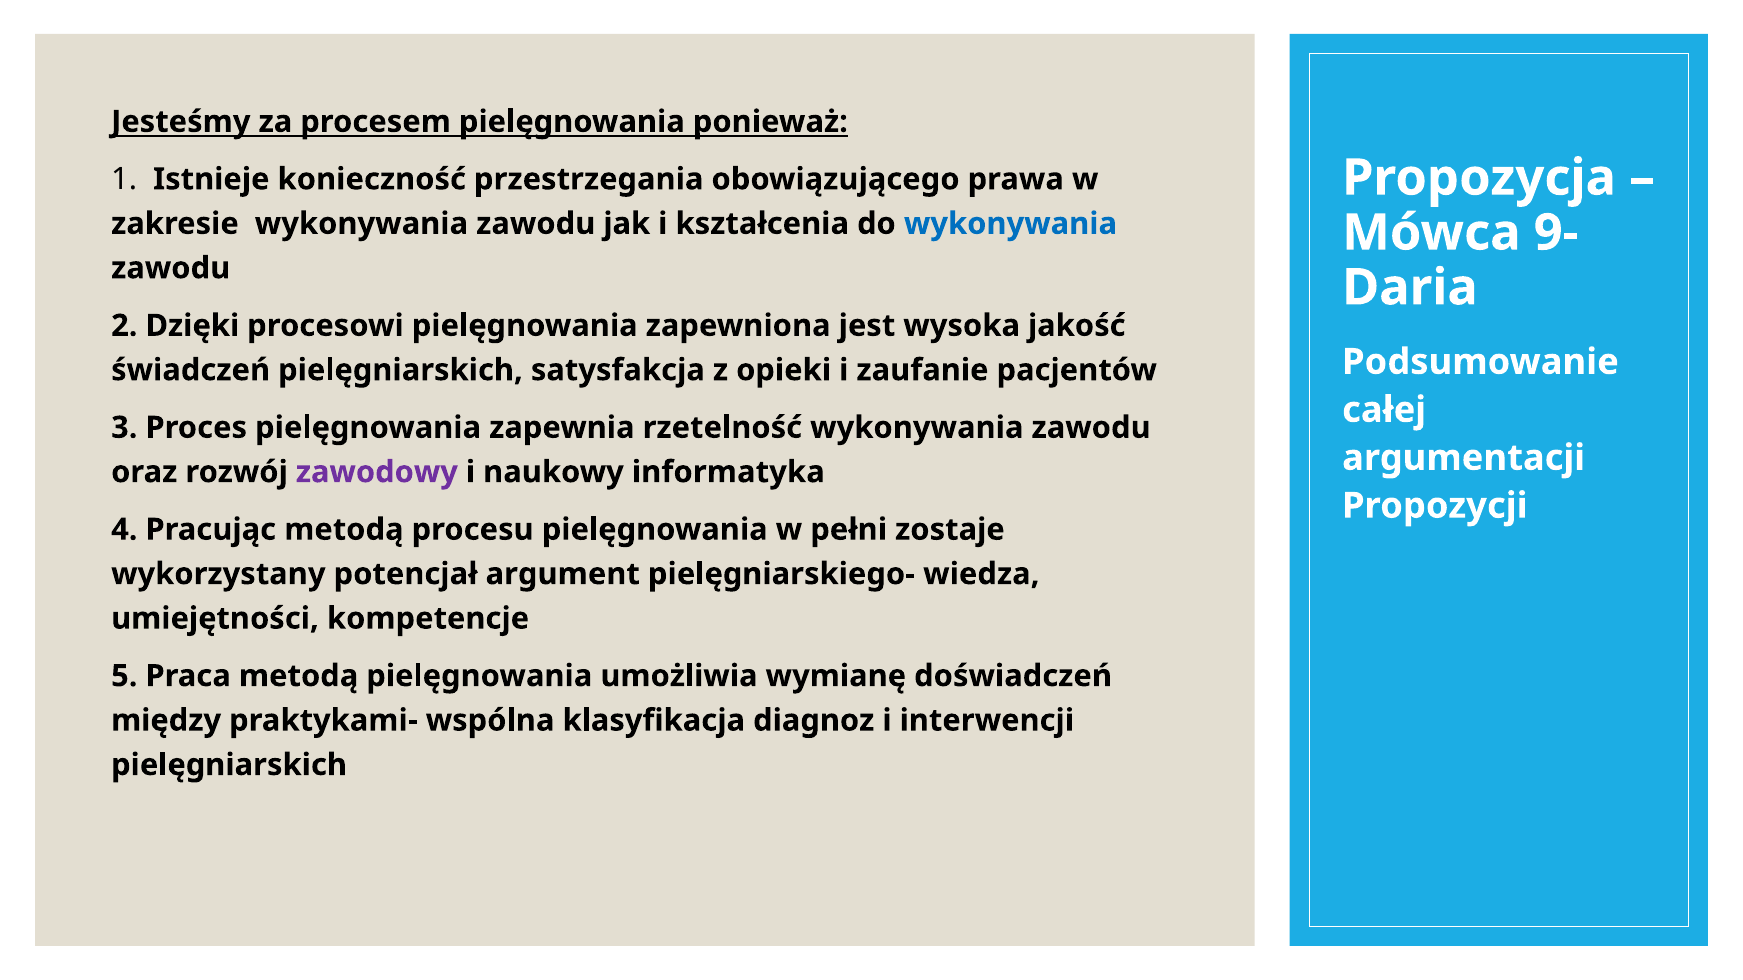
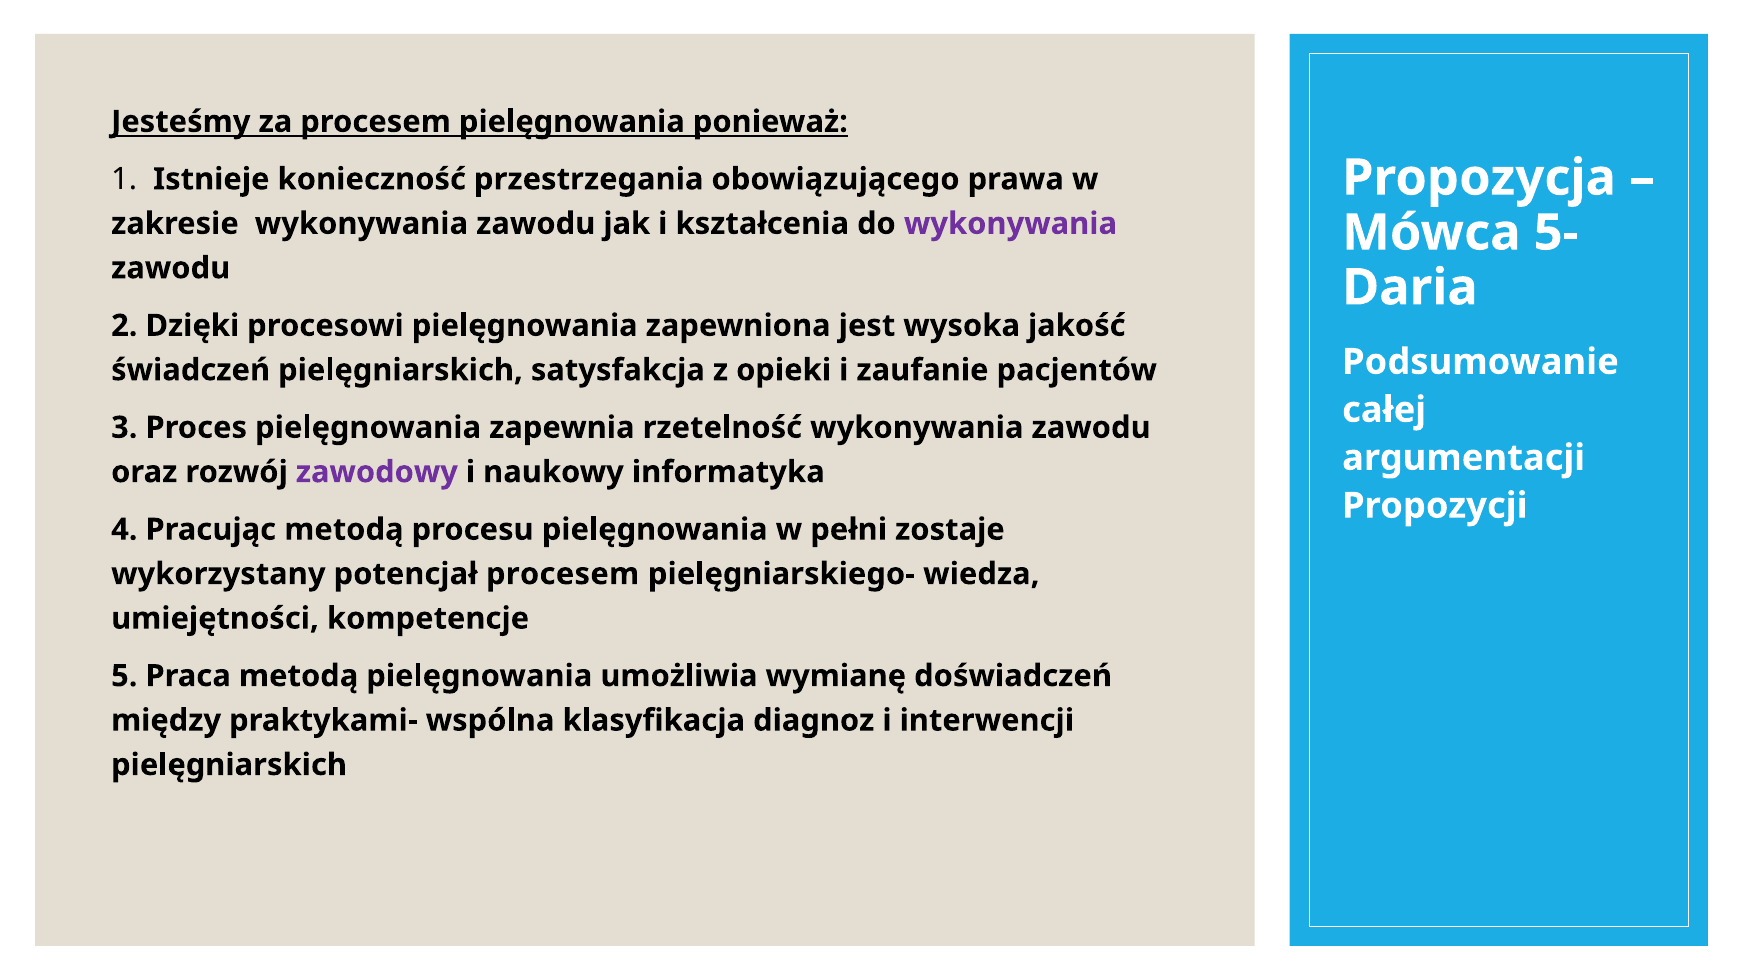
wykonywania at (1010, 224) colour: blue -> purple
9-: 9- -> 5-
potencjał argument: argument -> procesem
